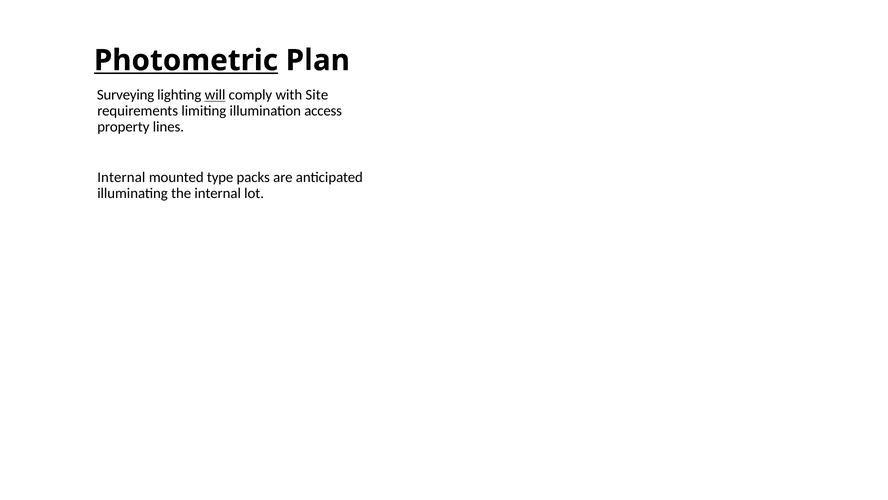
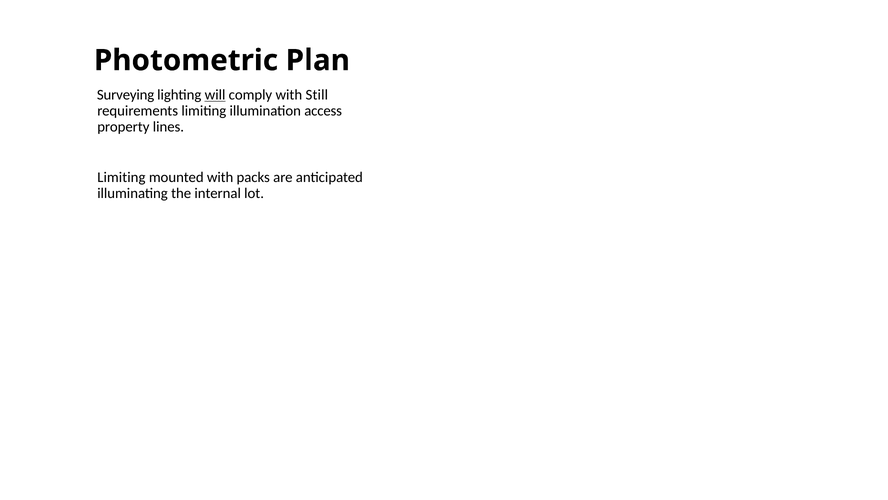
Photometric underline: present -> none
Site: Site -> Still
Internal at (121, 177): Internal -> Limiting
mounted type: type -> with
